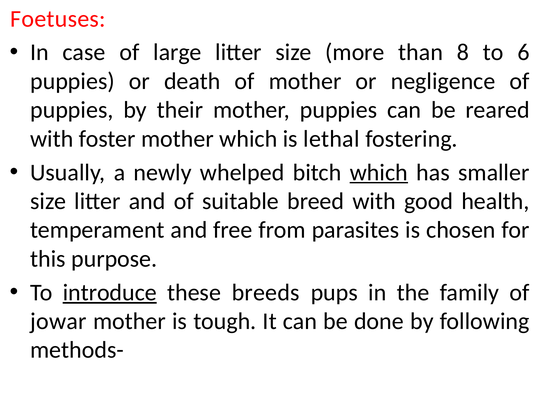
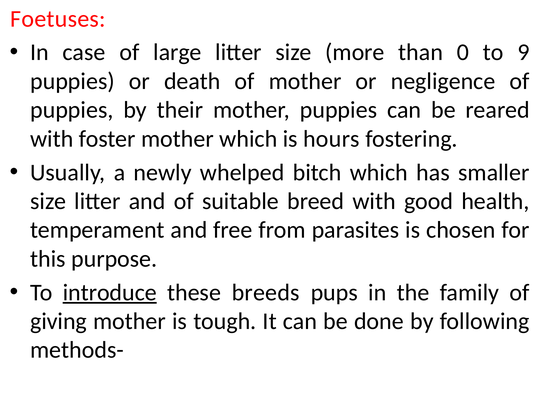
8: 8 -> 0
6: 6 -> 9
lethal: lethal -> hours
which at (379, 172) underline: present -> none
jowar: jowar -> giving
